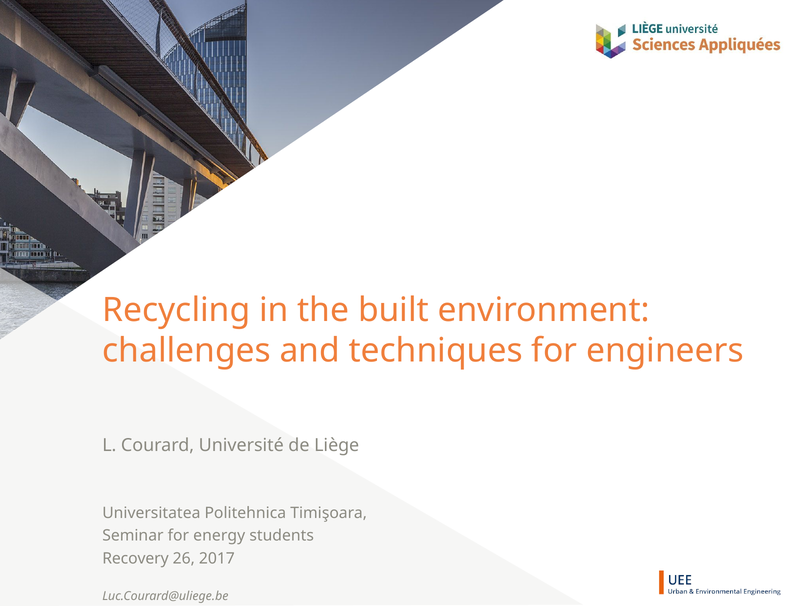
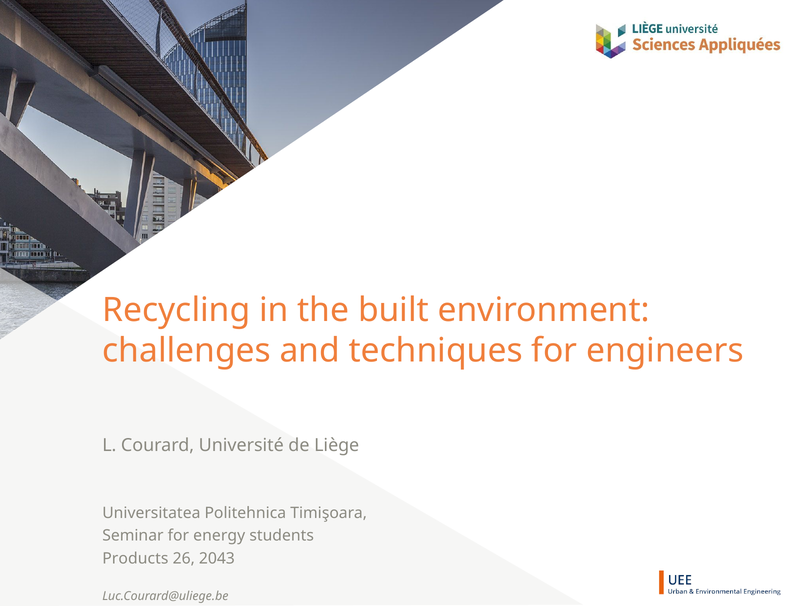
Recovery: Recovery -> Products
2017: 2017 -> 2043
